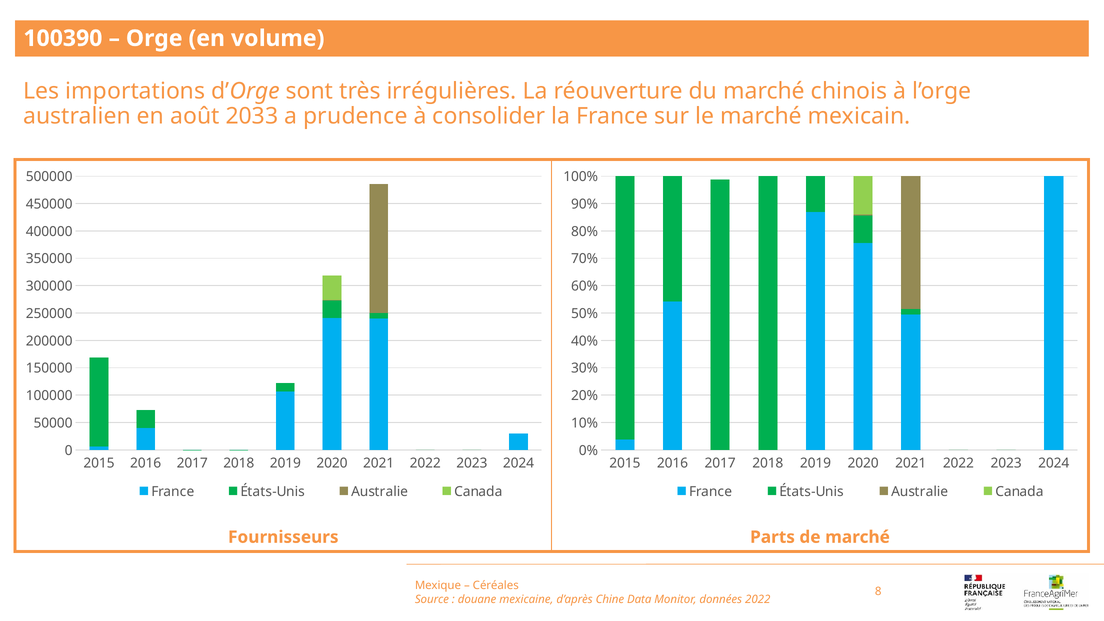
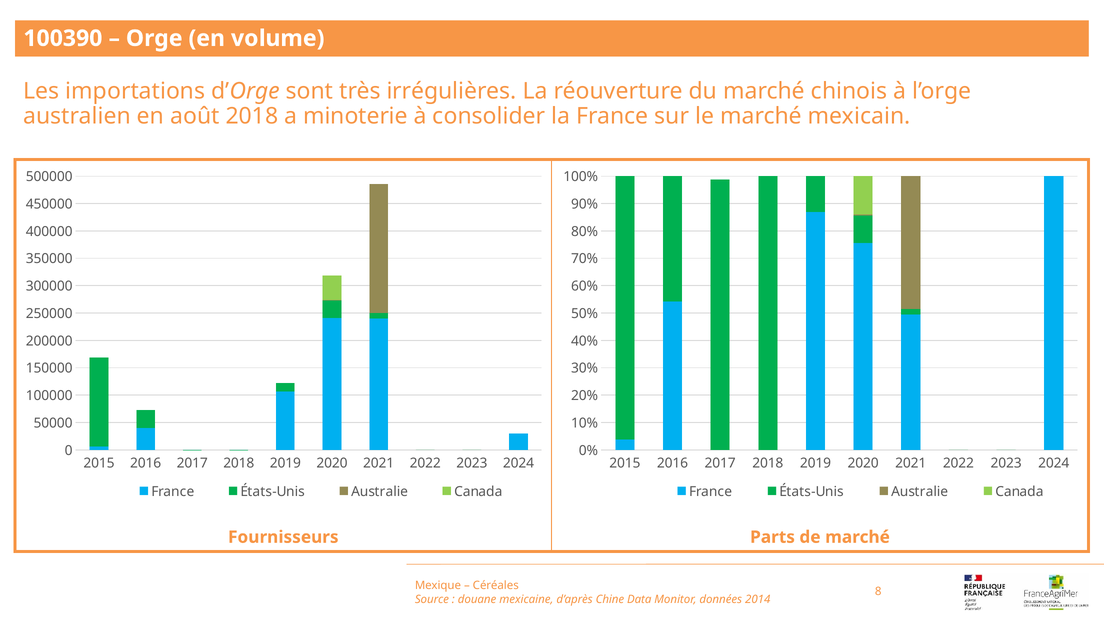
août 2033: 2033 -> 2018
prudence: prudence -> minoterie
données 2022: 2022 -> 2014
